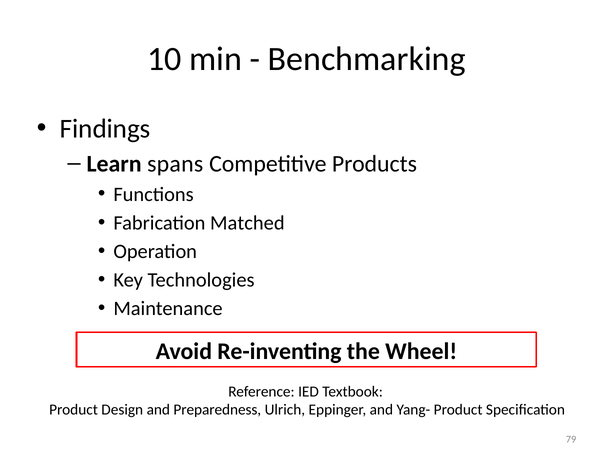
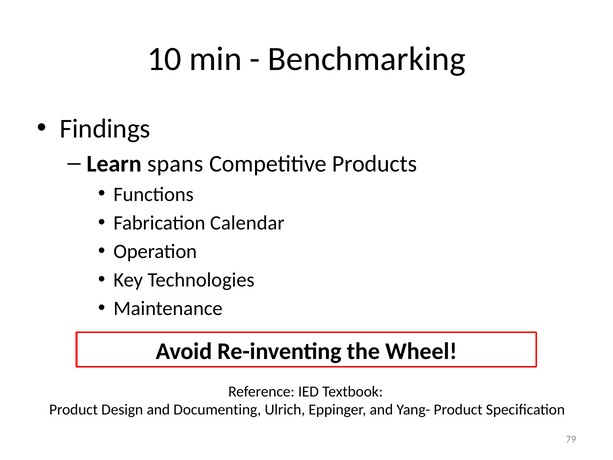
Matched: Matched -> Calendar
Preparedness: Preparedness -> Documenting
